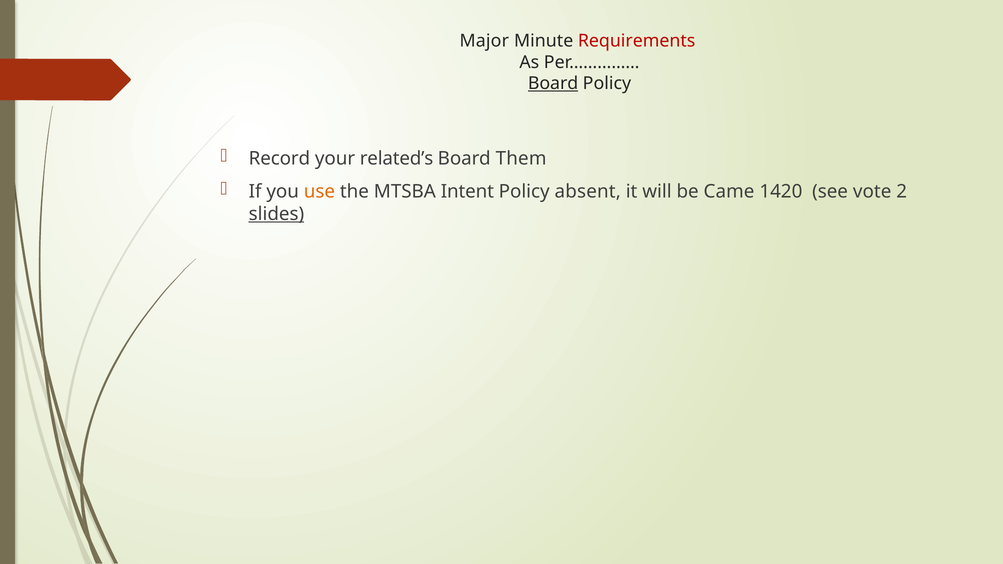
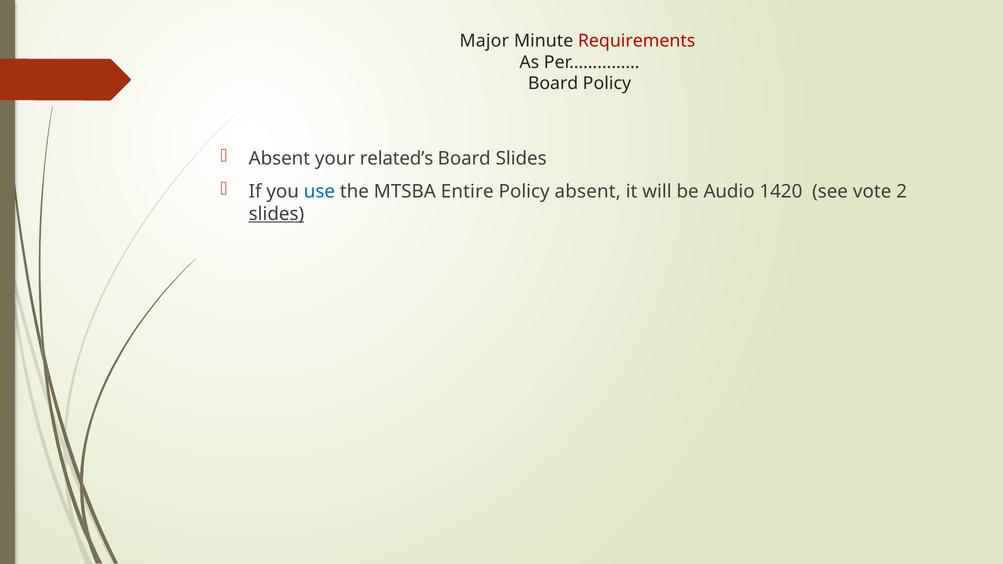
Board at (553, 84) underline: present -> none
Record at (279, 159): Record -> Absent
Board Them: Them -> Slides
use colour: orange -> blue
Intent: Intent -> Entire
Came: Came -> Audio
